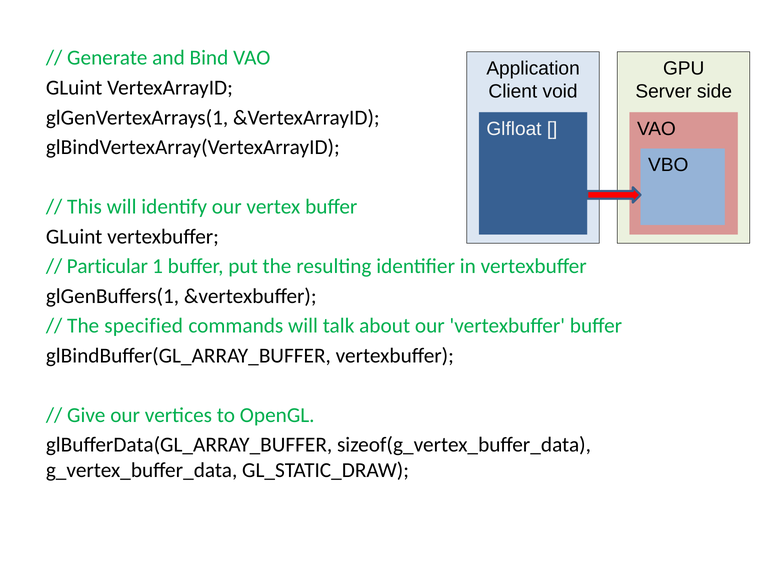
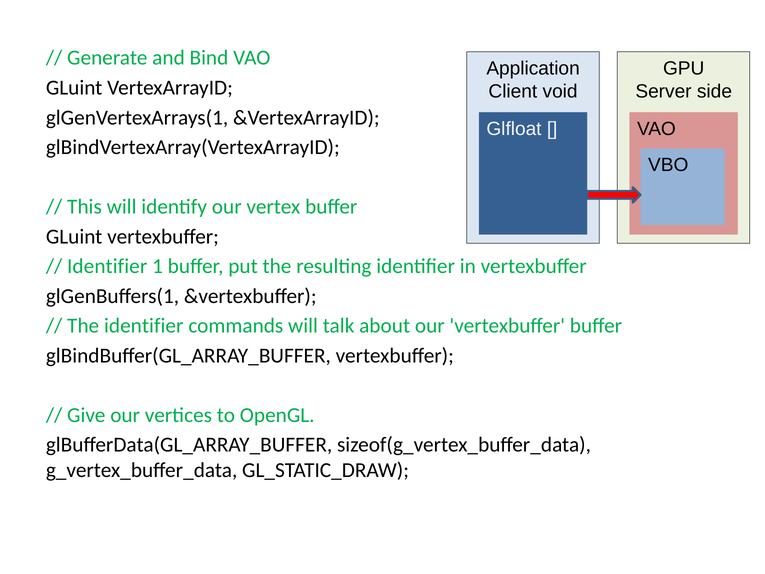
Particular at (107, 266): Particular -> Identifier
The specified: specified -> identifier
